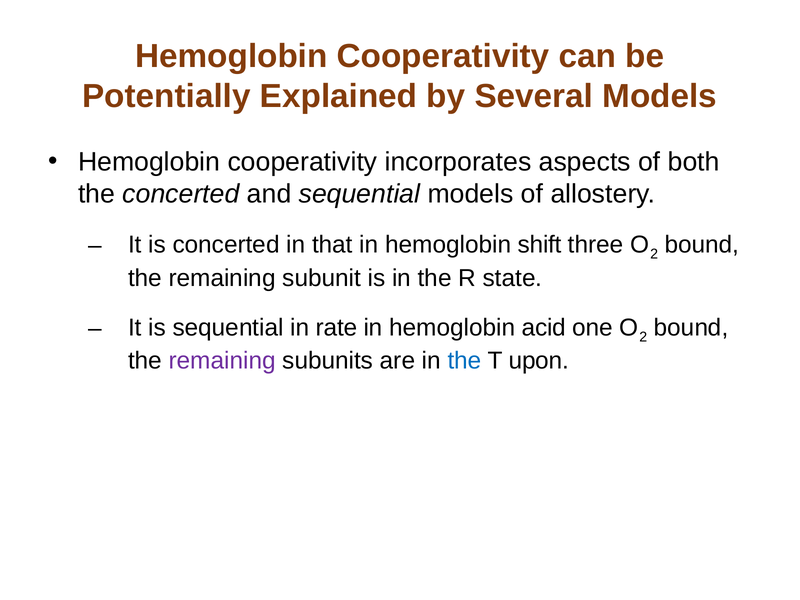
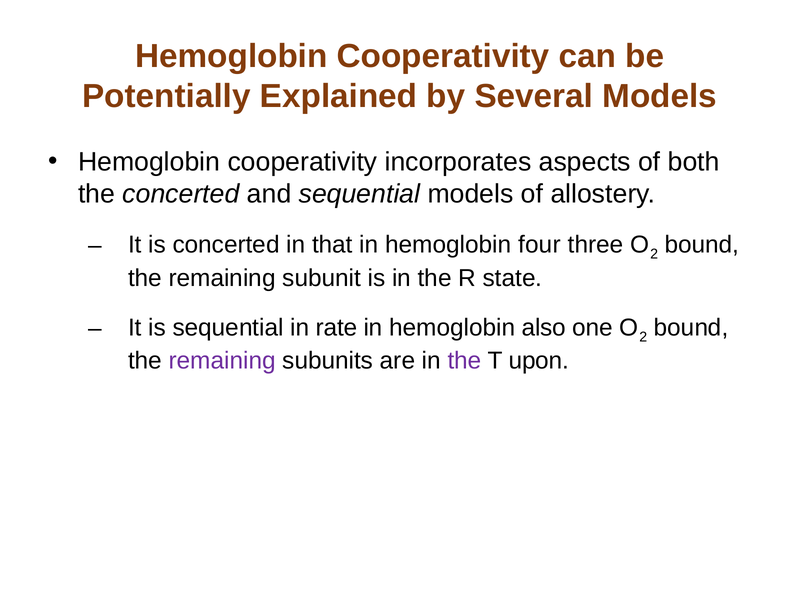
shift: shift -> four
acid: acid -> also
the at (465, 361) colour: blue -> purple
